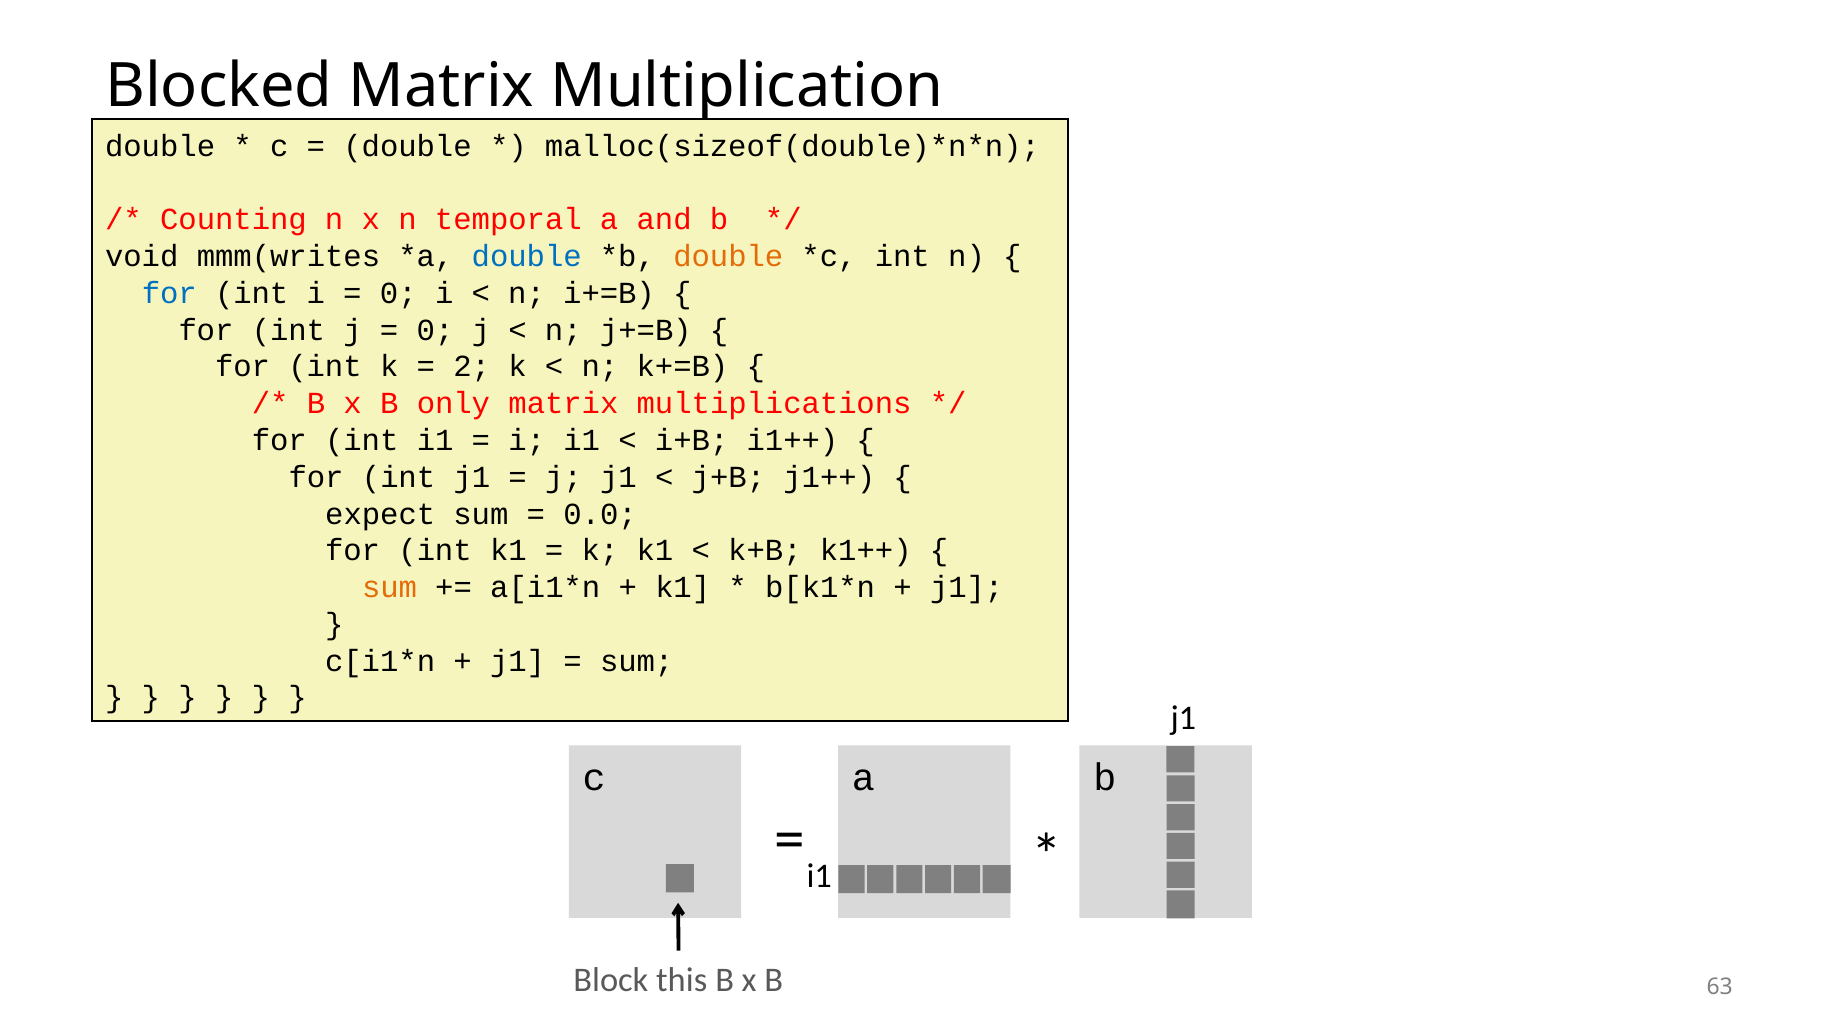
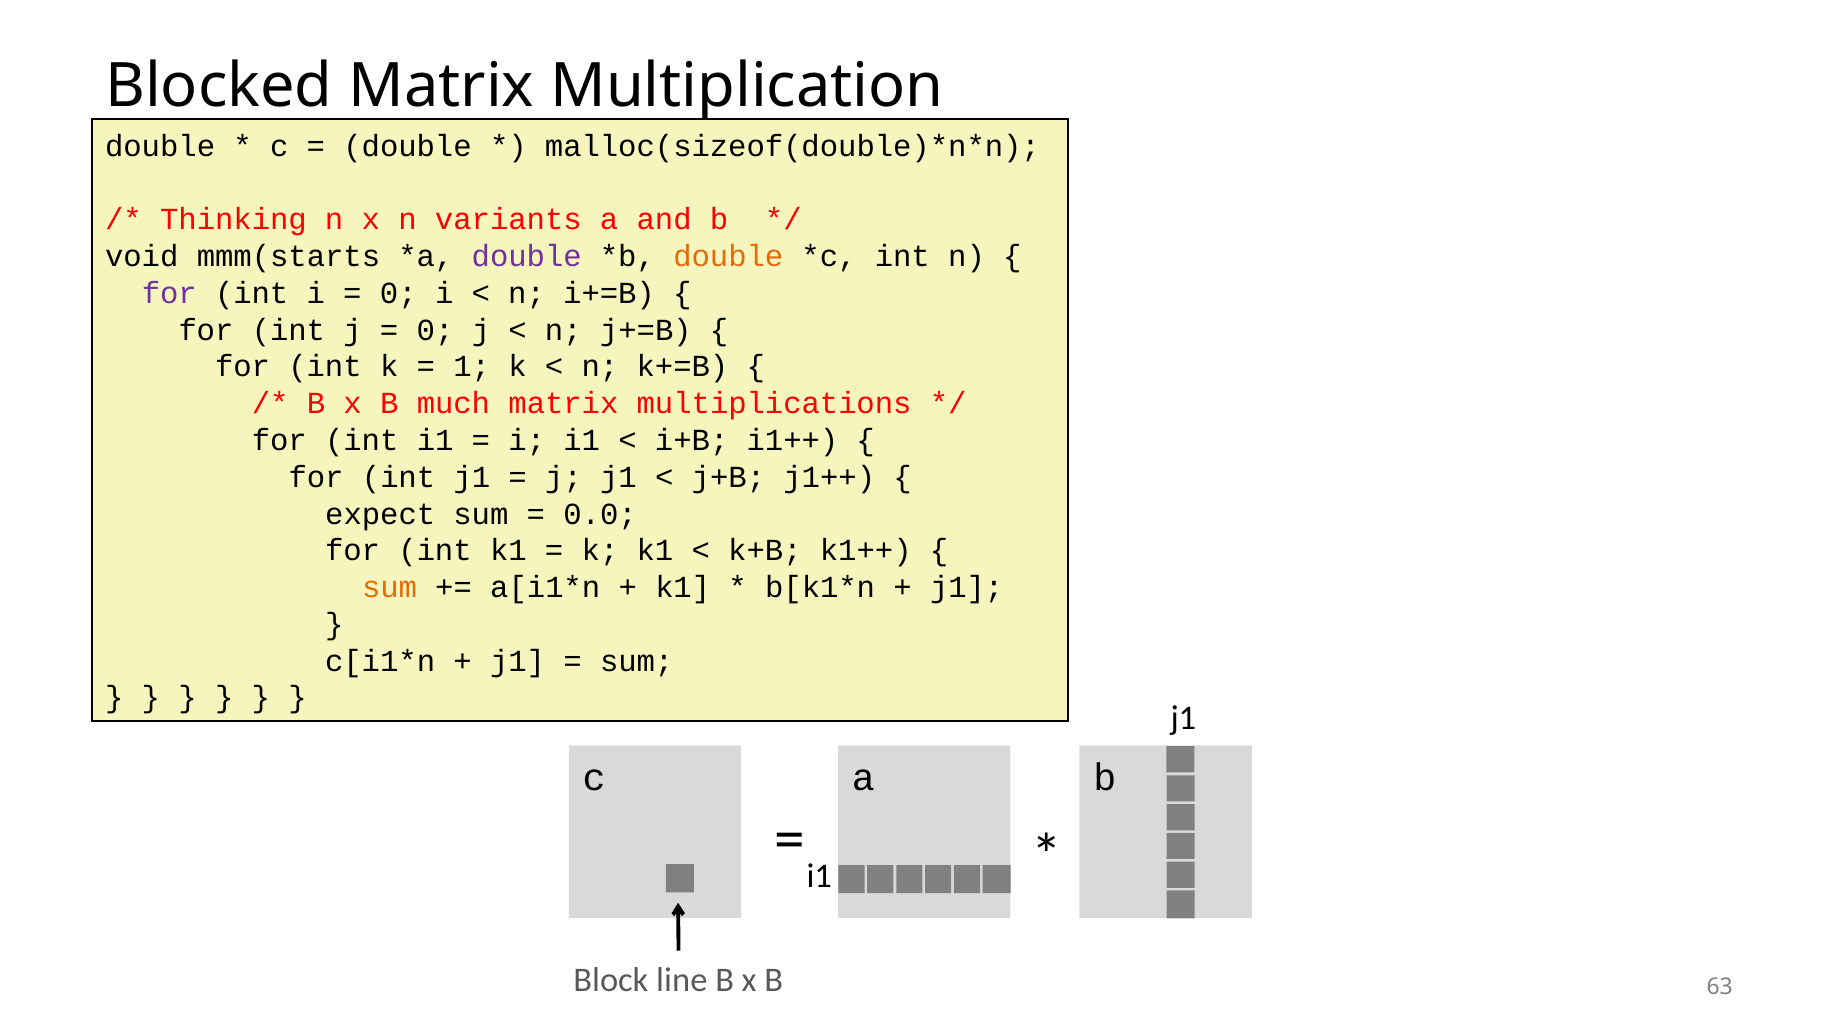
Counting: Counting -> Thinking
temporal: temporal -> variants
mmm(writes: mmm(writes -> mmm(starts
double at (527, 256) colour: blue -> purple
for at (169, 293) colour: blue -> purple
2: 2 -> 1
only: only -> much
this: this -> line
